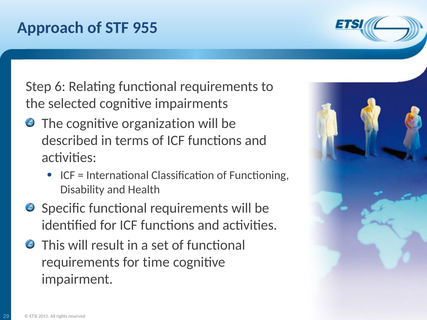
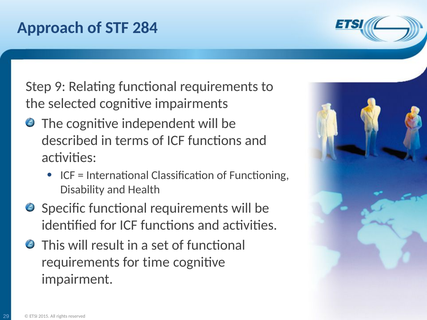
955: 955 -> 284
6: 6 -> 9
organization: organization -> independent
